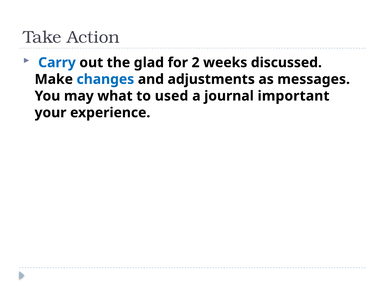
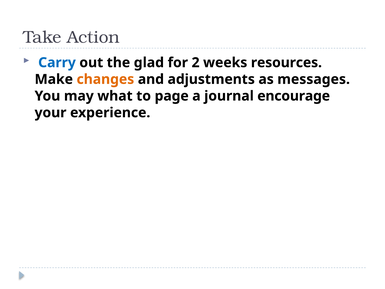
discussed: discussed -> resources
changes colour: blue -> orange
used: used -> page
important: important -> encourage
